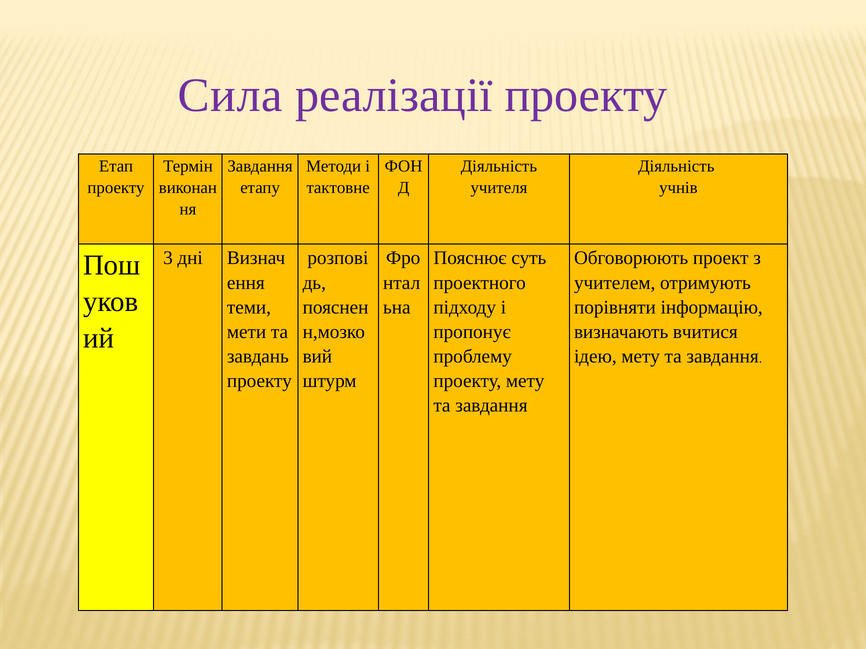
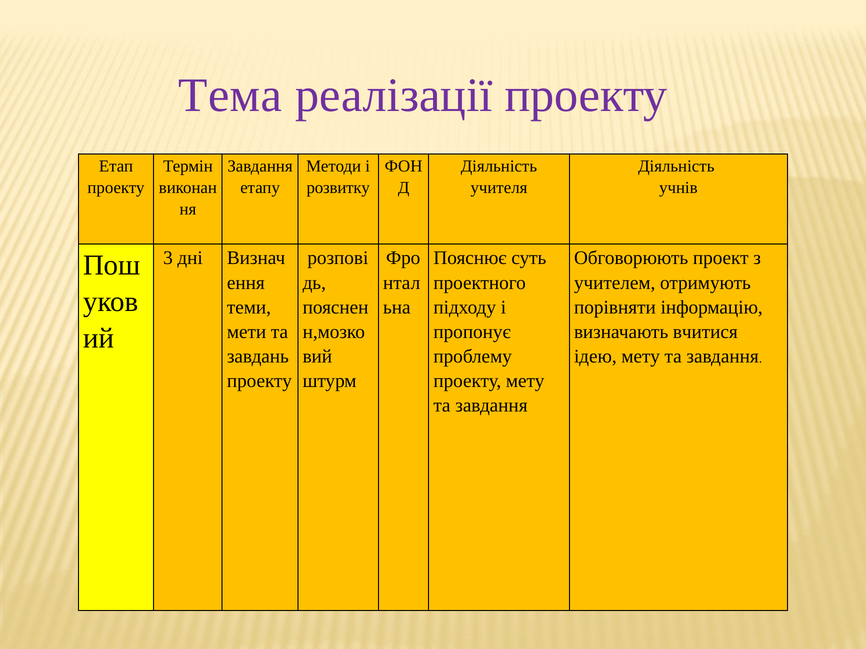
Сила: Сила -> Тема
тактовне: тактовне -> розвитку
